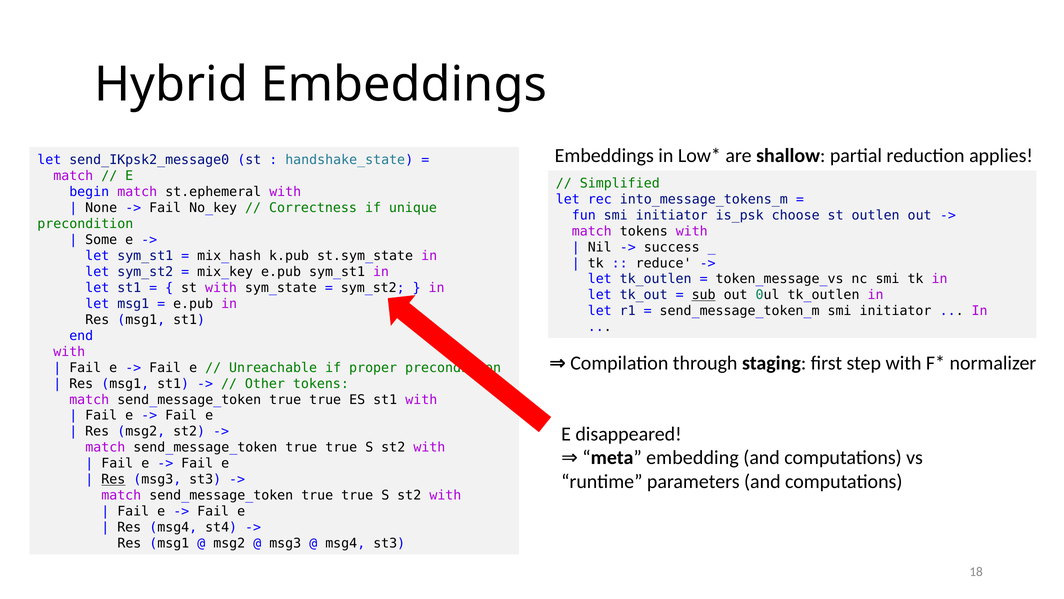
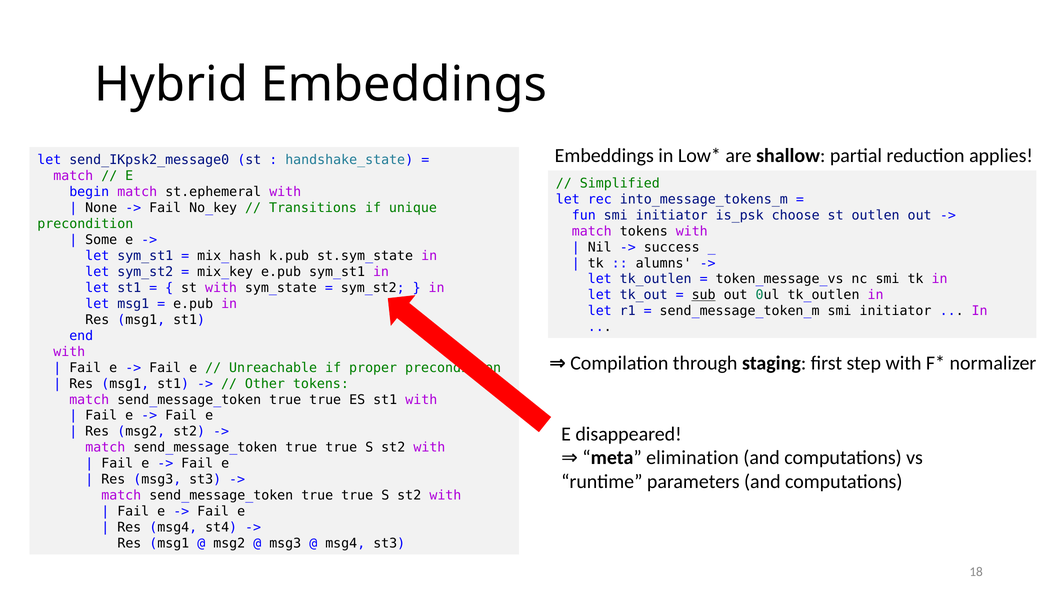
Correctness: Correctness -> Transitions
reduce: reduce -> alumns
embedding: embedding -> elimination
Res at (113, 479) underline: present -> none
